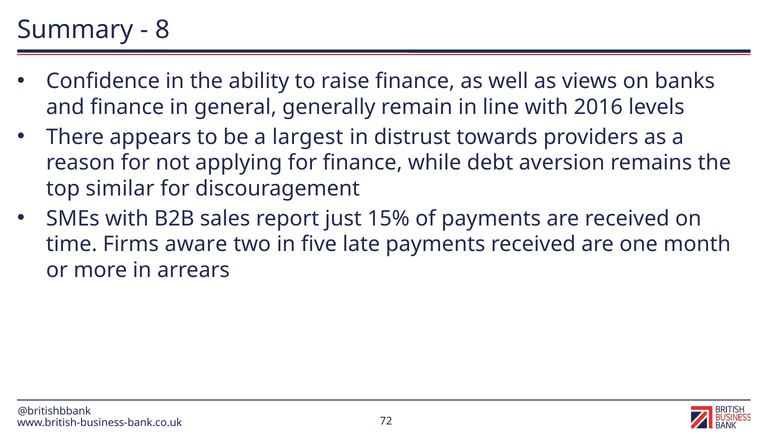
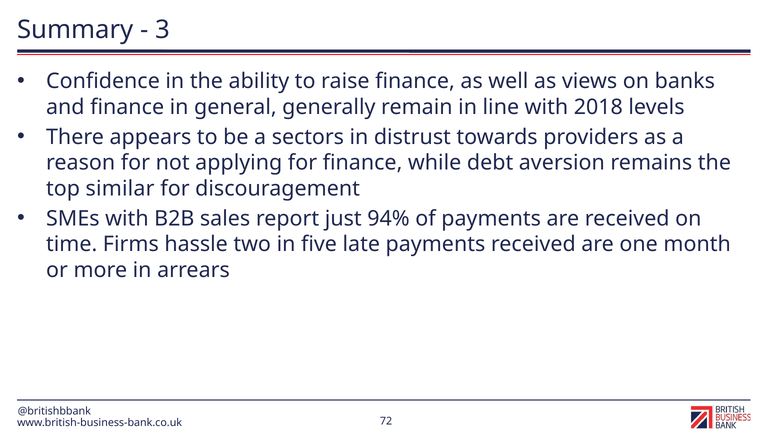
8: 8 -> 3
2016: 2016 -> 2018
largest: largest -> sectors
15%: 15% -> 94%
aware: aware -> hassle
